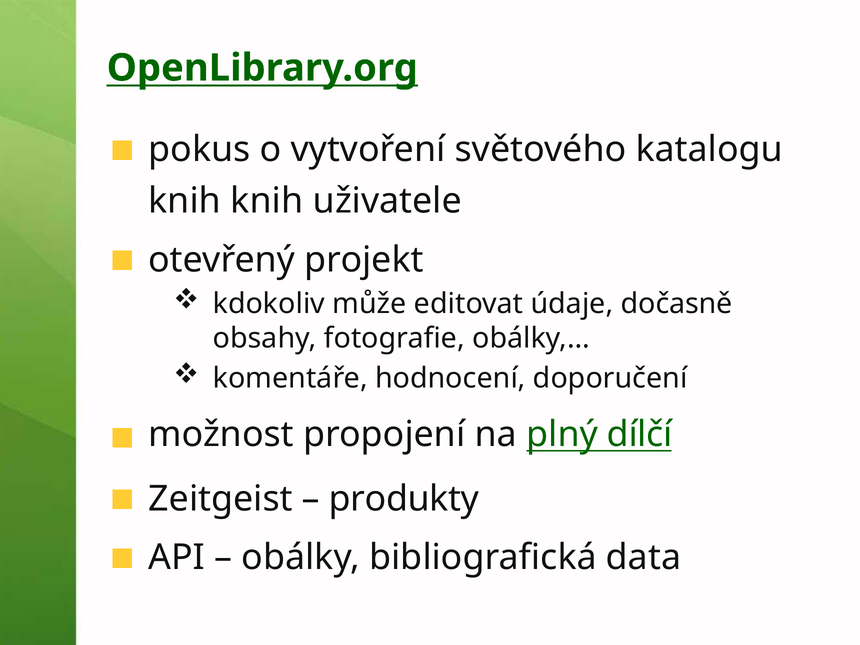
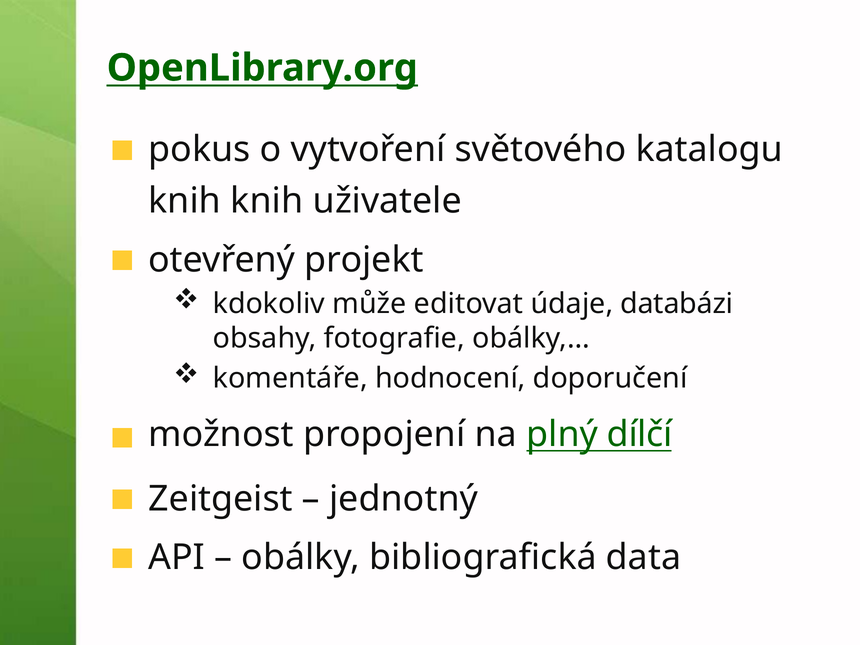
dočasně: dočasně -> databázi
produkty: produkty -> jednotný
